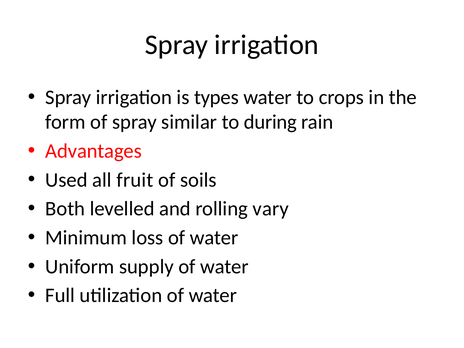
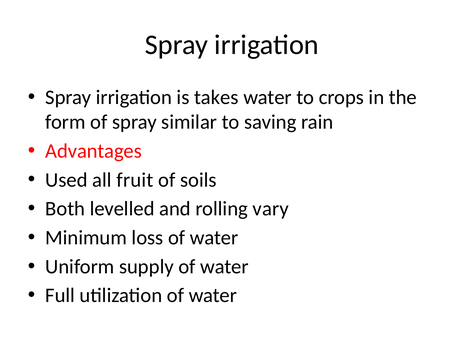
types: types -> takes
during: during -> saving
